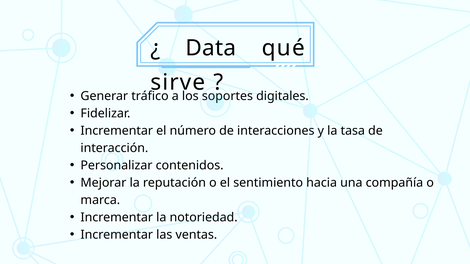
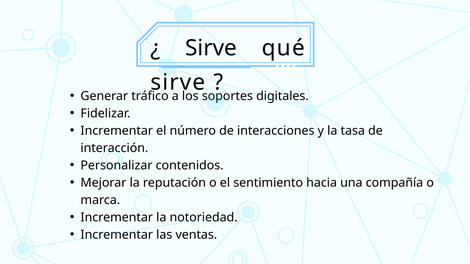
Data at (211, 48): Data -> Sirve
